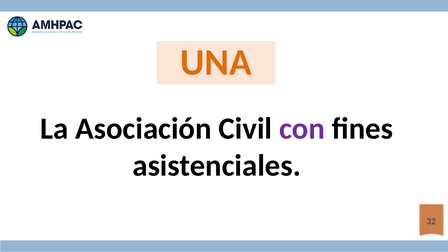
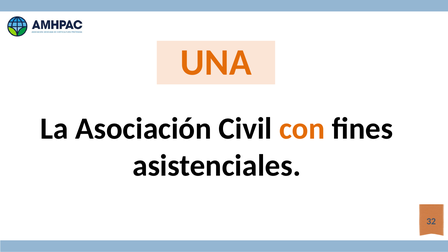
con colour: purple -> orange
